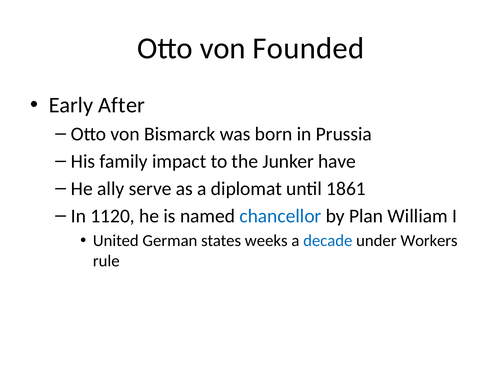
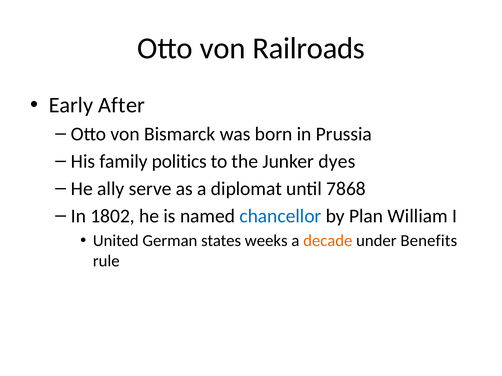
Founded: Founded -> Railroads
impact: impact -> politics
have: have -> dyes
1861: 1861 -> 7868
1120: 1120 -> 1802
decade colour: blue -> orange
Workers: Workers -> Benefits
